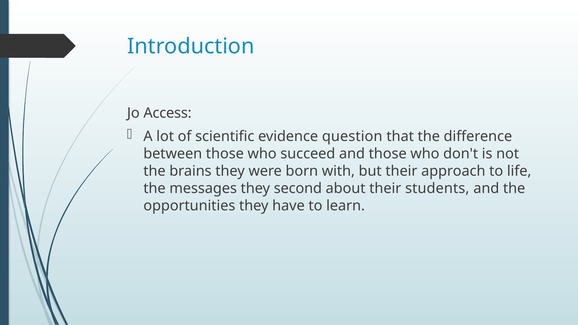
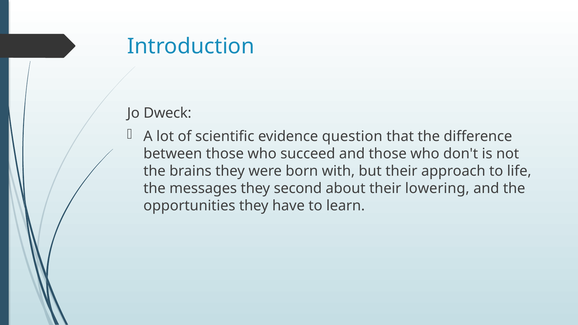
Access: Access -> Dweck
students: students -> lowering
